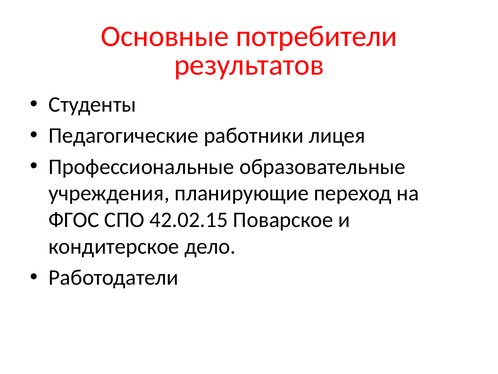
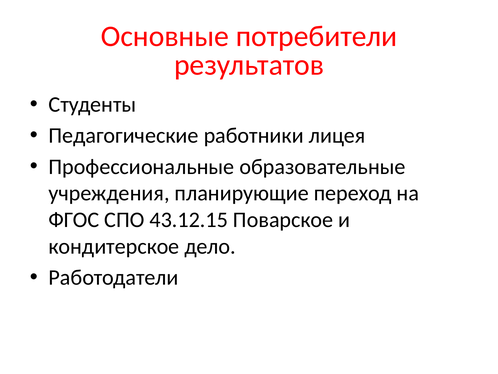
42.02.15: 42.02.15 -> 43.12.15
